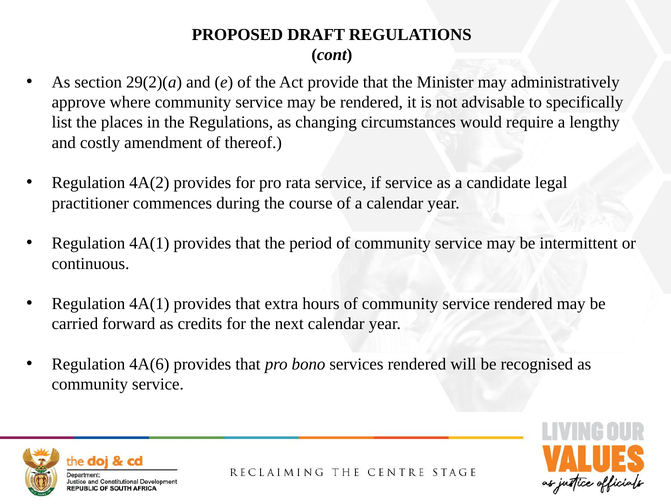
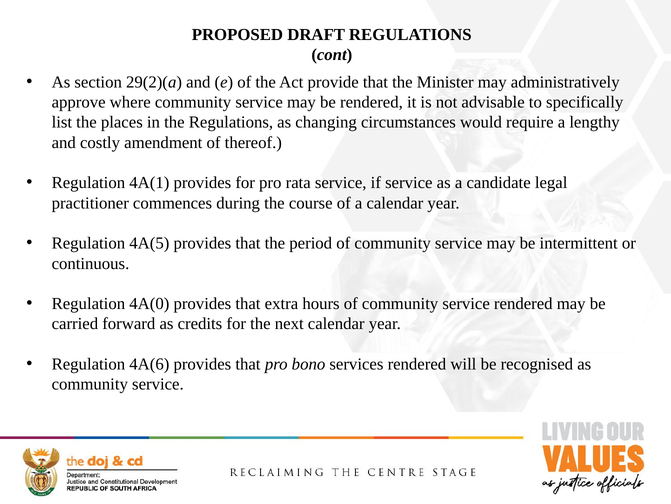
4A(2: 4A(2 -> 4A(1
4A(1 at (149, 243): 4A(1 -> 4A(5
4A(1 at (149, 303): 4A(1 -> 4A(0
